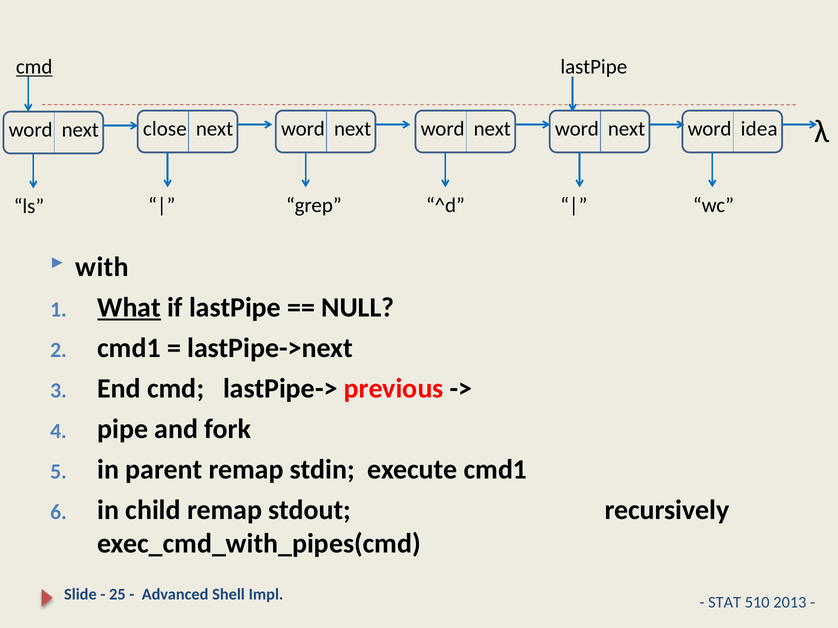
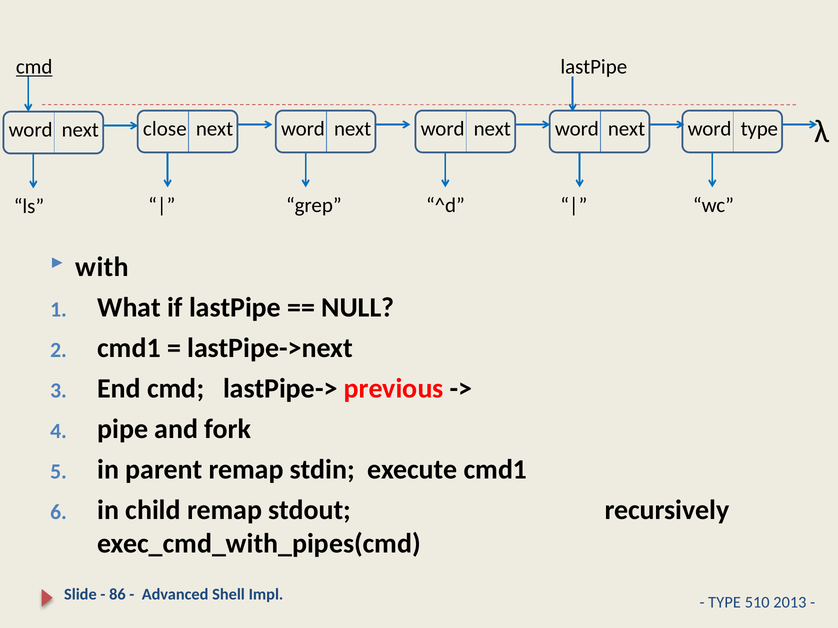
idea at (759, 129): idea -> type
What underline: present -> none
25: 25 -> 86
STAT at (725, 603): STAT -> TYPE
